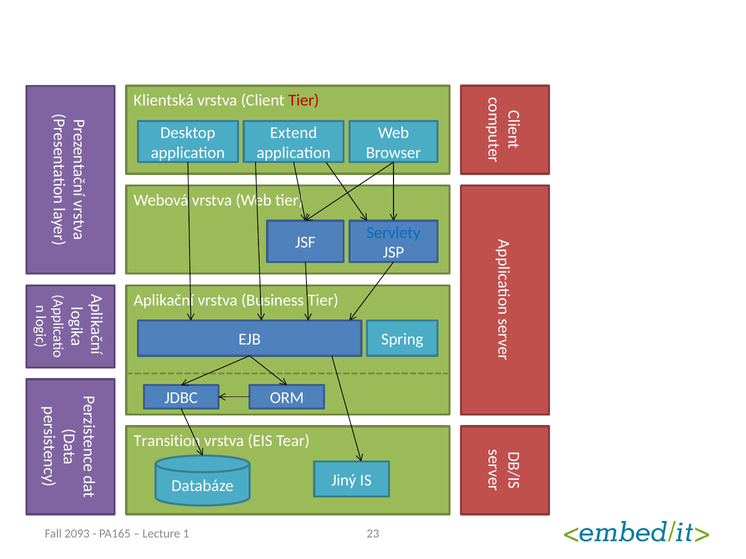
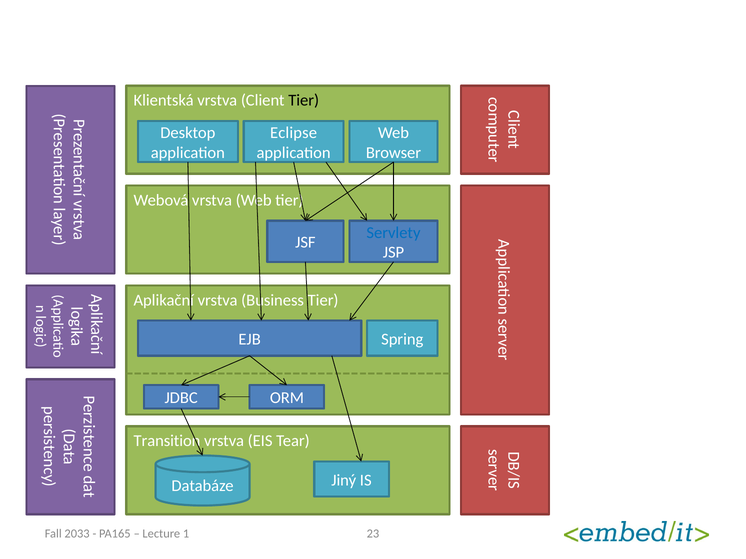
Tier at (304, 101) colour: red -> black
Extend: Extend -> Eclipse
2093: 2093 -> 2033
